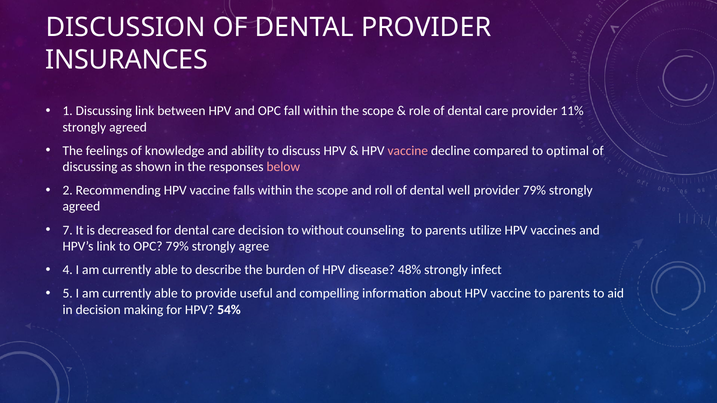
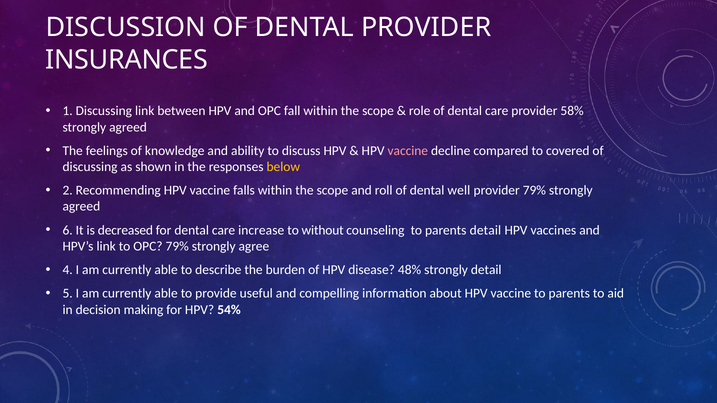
11%: 11% -> 58%
optimal: optimal -> covered
below colour: pink -> yellow
7: 7 -> 6
care decision: decision -> increase
parents utilize: utilize -> detail
strongly infect: infect -> detail
